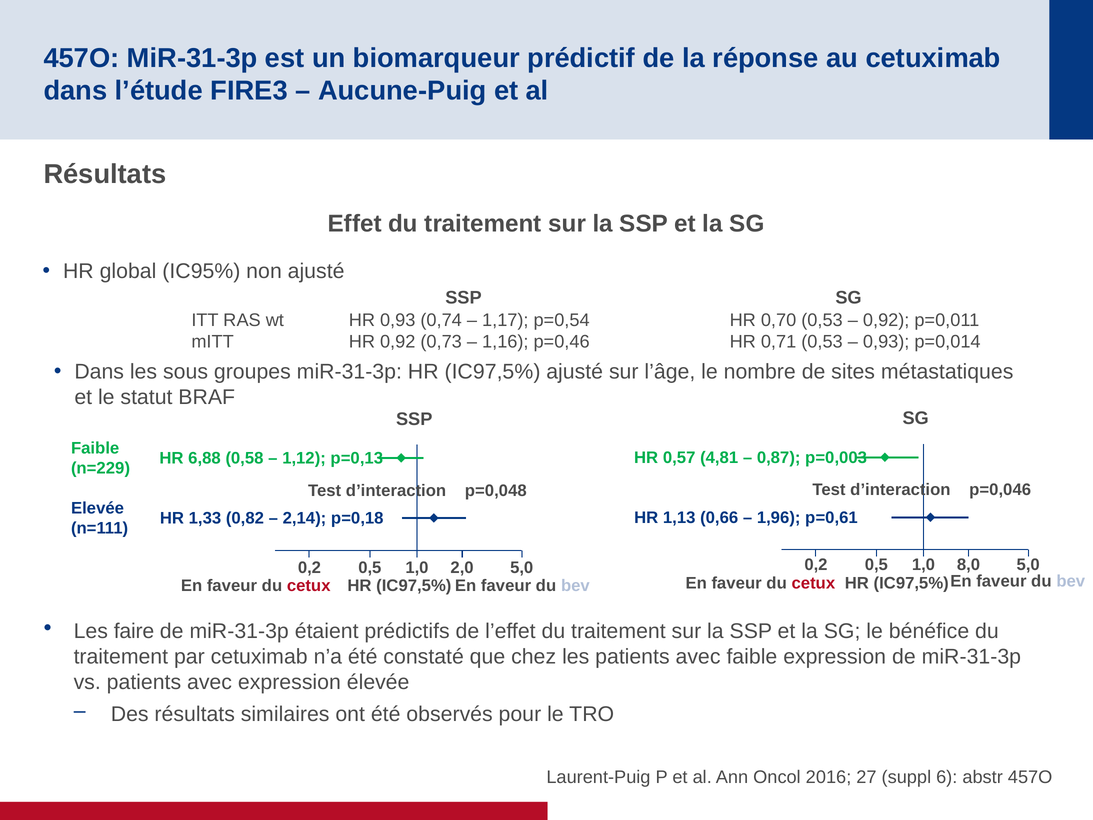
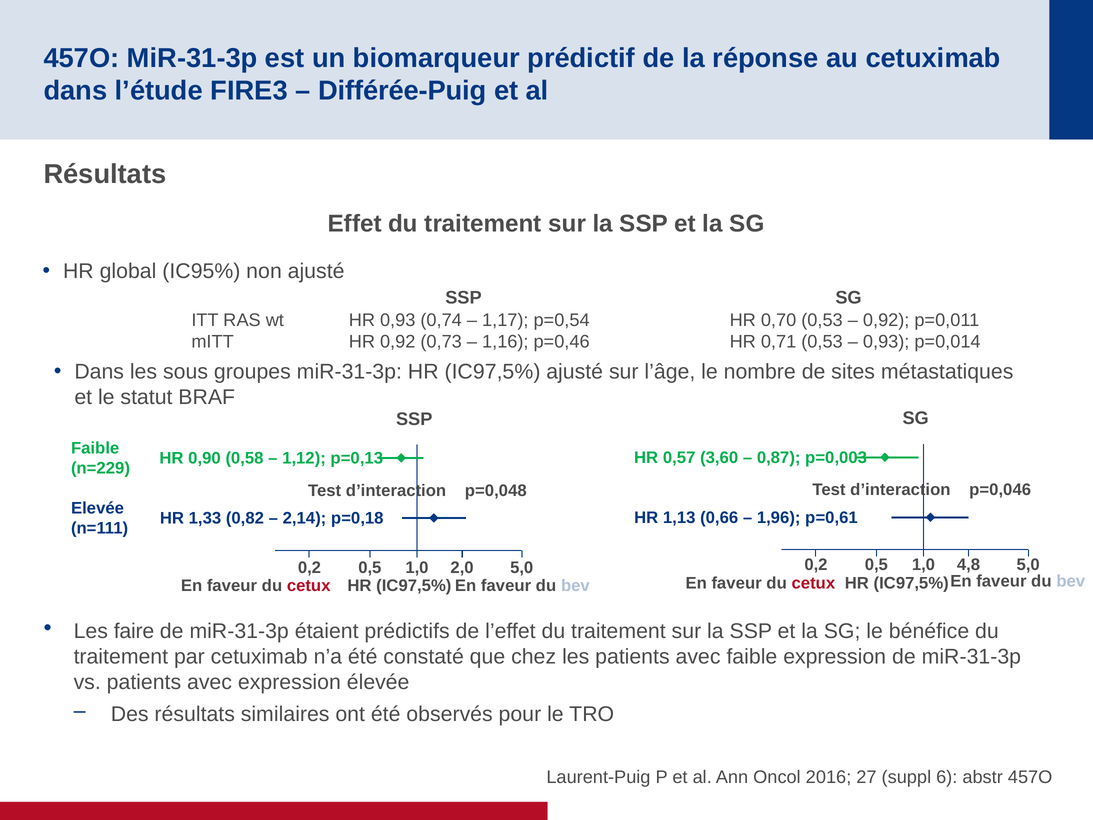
Aucune-Puig: Aucune-Puig -> Différée-Puig
4,81: 4,81 -> 3,60
6,88: 6,88 -> 0,90
8,0: 8,0 -> 4,8
